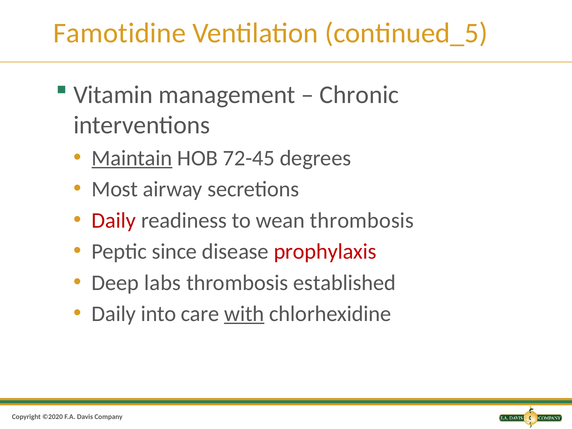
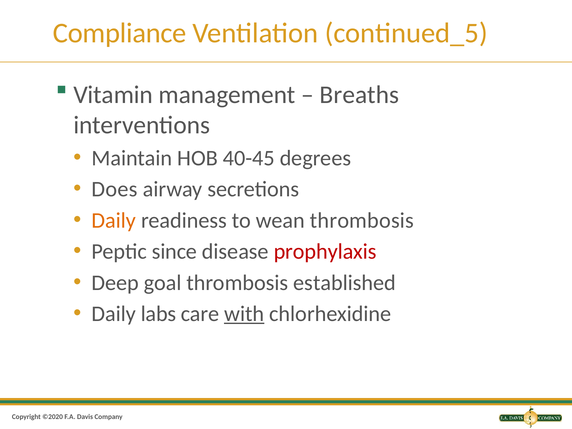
Famotidine: Famotidine -> Compliance
Chronic: Chronic -> Breaths
Maintain underline: present -> none
72-45: 72-45 -> 40-45
Most: Most -> Does
Daily at (114, 220) colour: red -> orange
labs: labs -> goal
into: into -> labs
